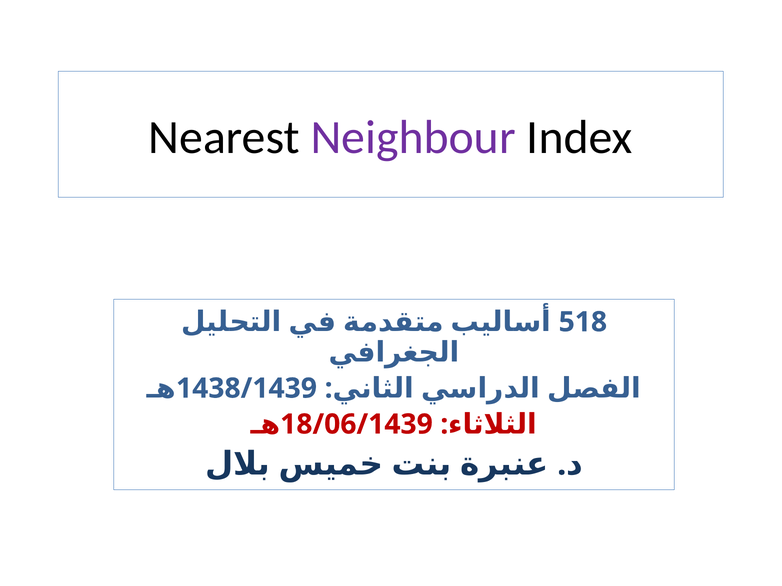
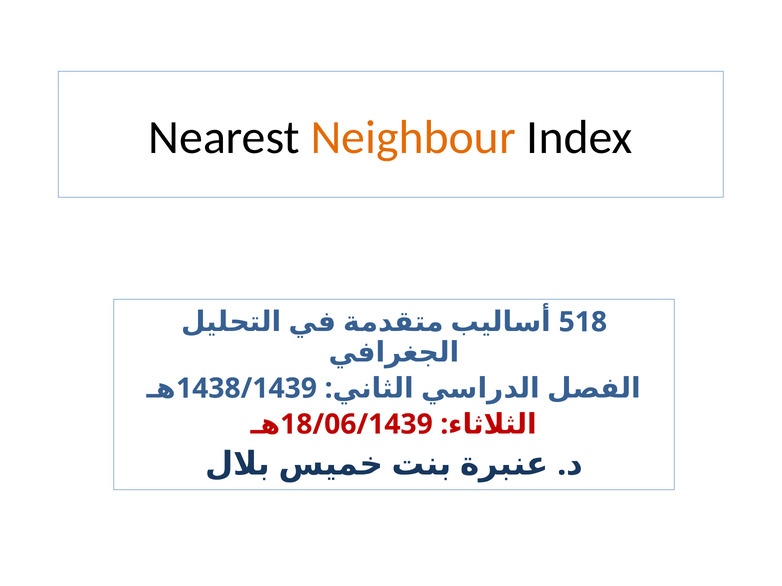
Neighbour colour: purple -> orange
